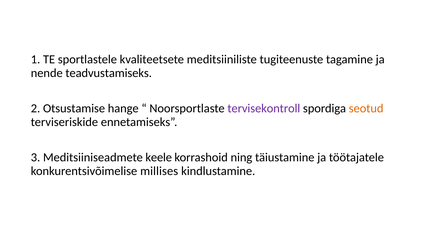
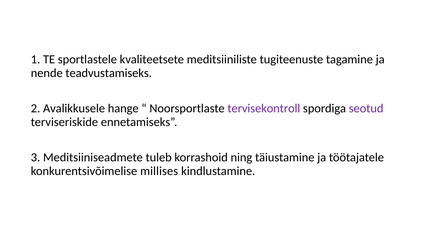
Otsustamise: Otsustamise -> Avalikkusele
seotud colour: orange -> purple
keele: keele -> tuleb
